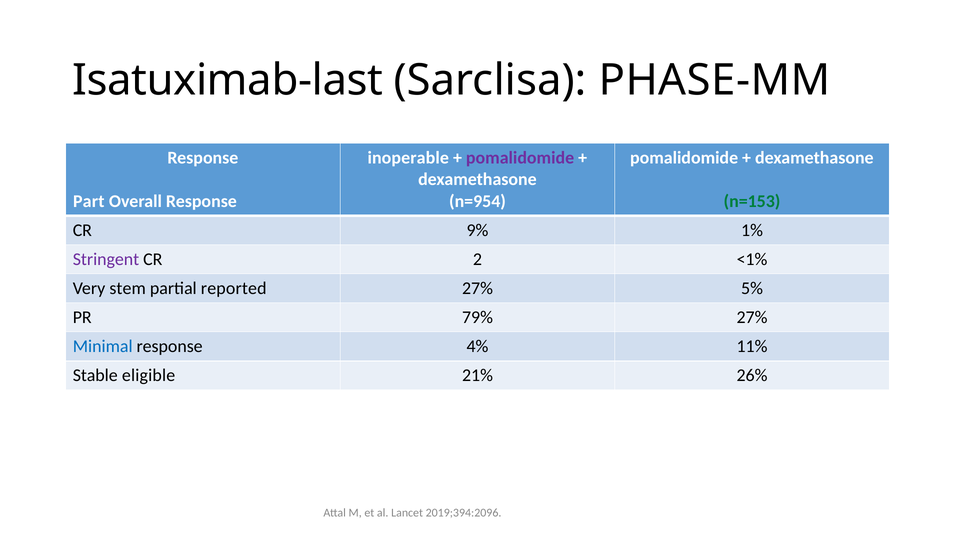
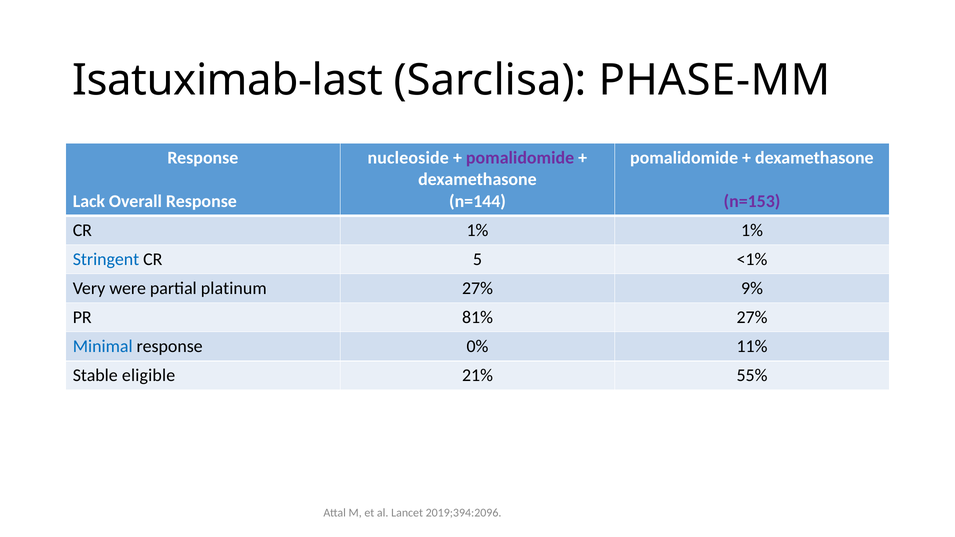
inoperable: inoperable -> nucleoside
Part: Part -> Lack
n=954: n=954 -> n=144
n=153 colour: green -> purple
CR 9%: 9% -> 1%
Stringent colour: purple -> blue
2: 2 -> 5
stem: stem -> were
reported: reported -> platinum
5%: 5% -> 9%
79%: 79% -> 81%
4%: 4% -> 0%
26%: 26% -> 55%
